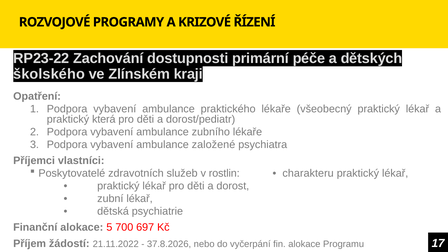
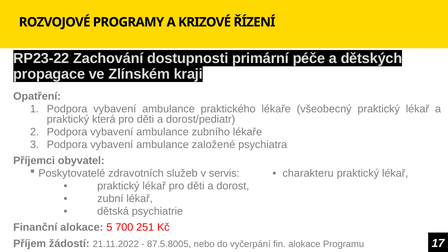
školského: školského -> propagace
vlastníci: vlastníci -> obyvatel
rostlin: rostlin -> servis
697: 697 -> 251
37.8.2026: 37.8.2026 -> 87.5.8005
